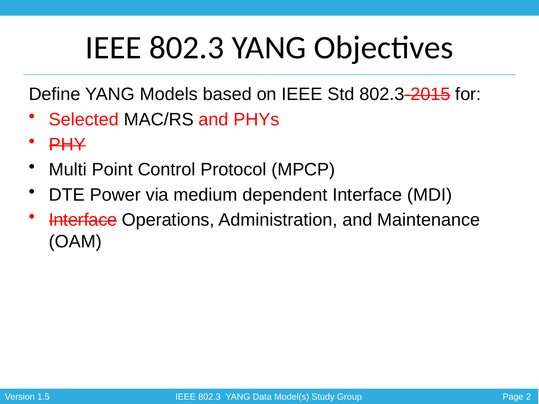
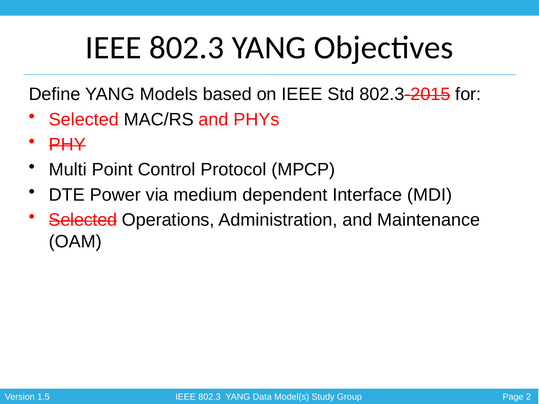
Interface at (83, 220): Interface -> Selected
